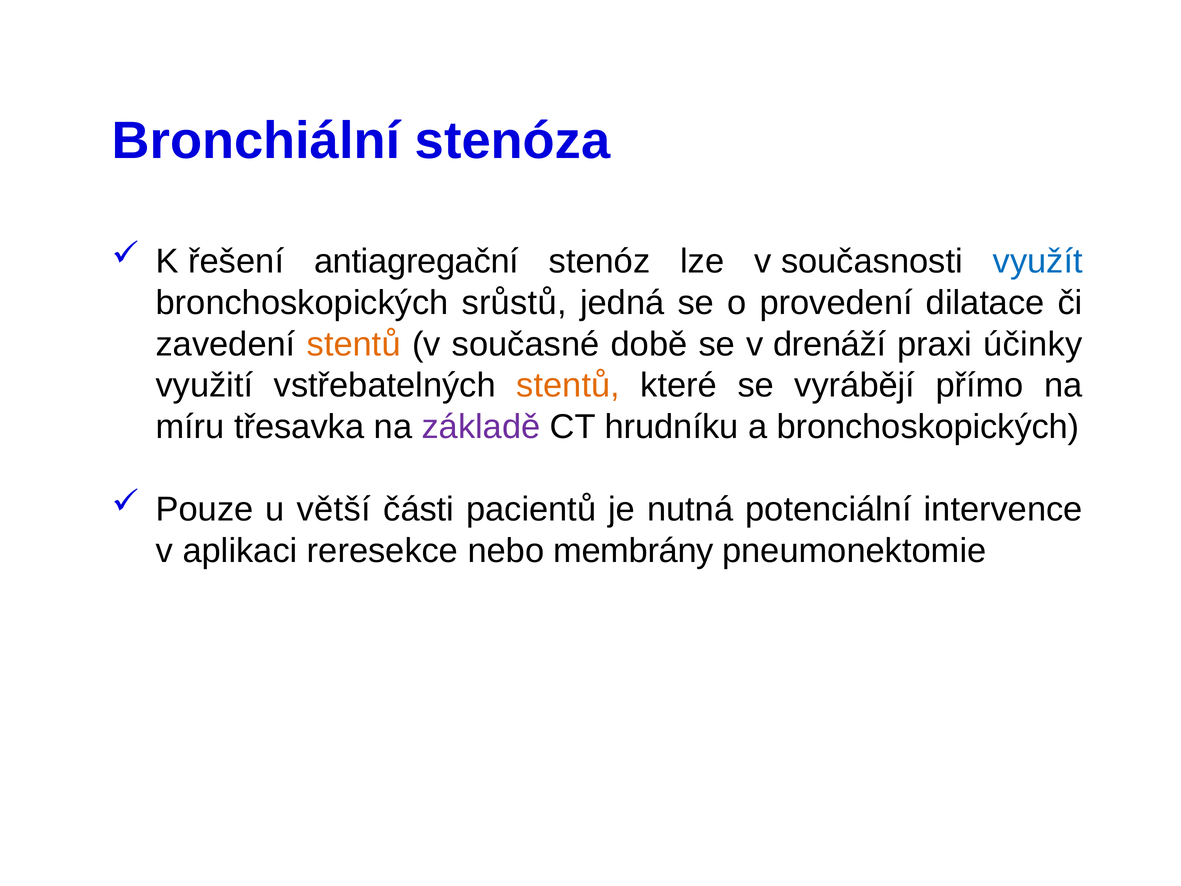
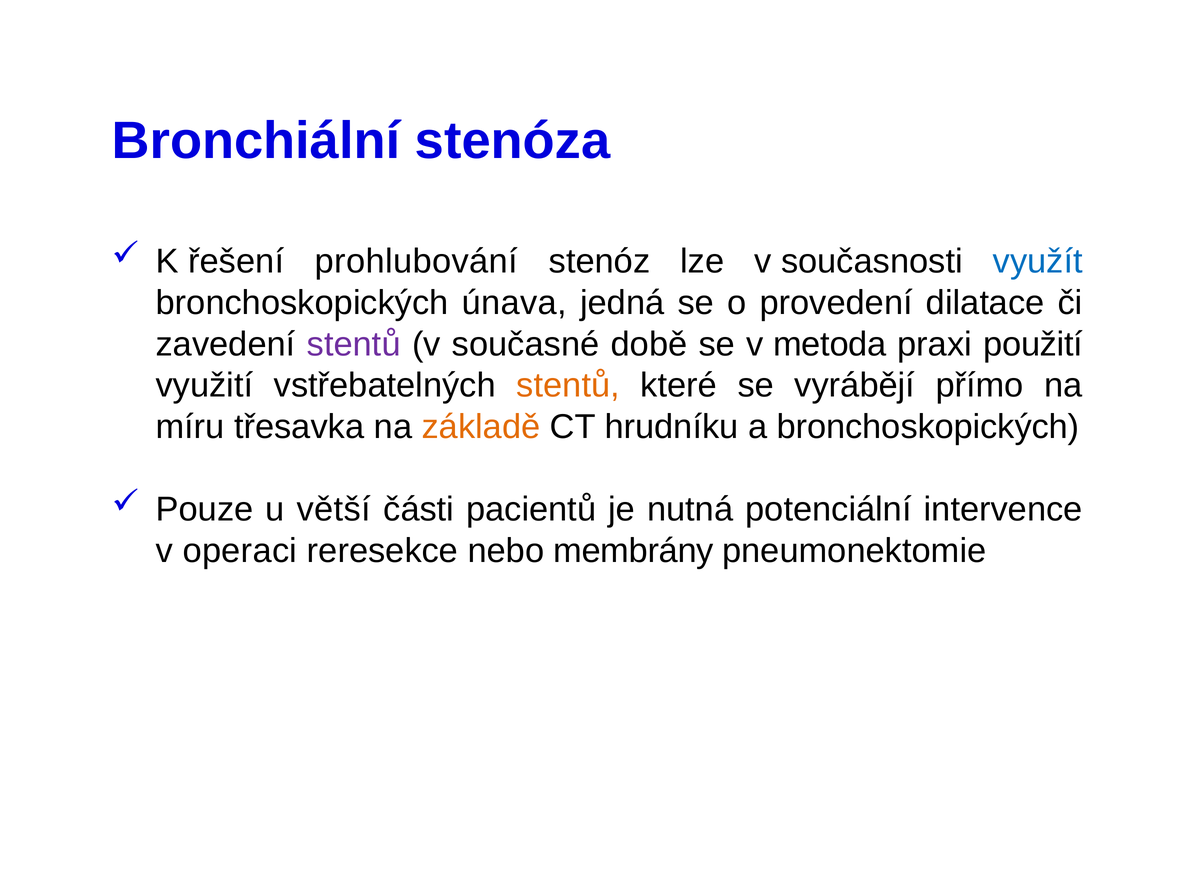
antiagregační: antiagregační -> prohlubování
srůstů: srůstů -> únava
stentů at (354, 344) colour: orange -> purple
drenáží: drenáží -> metoda
účinky: účinky -> použití
základě colour: purple -> orange
aplikaci: aplikaci -> operaci
